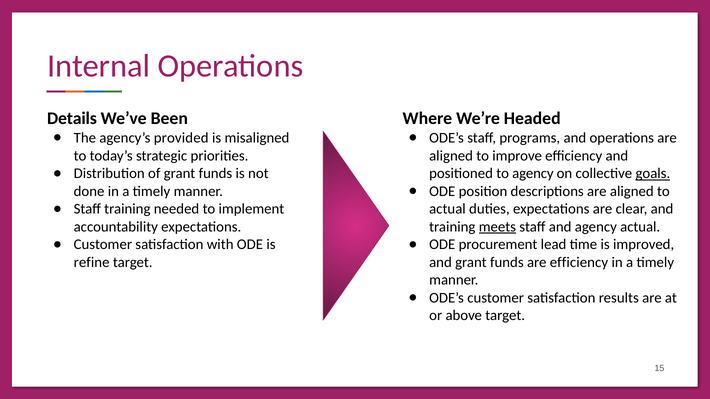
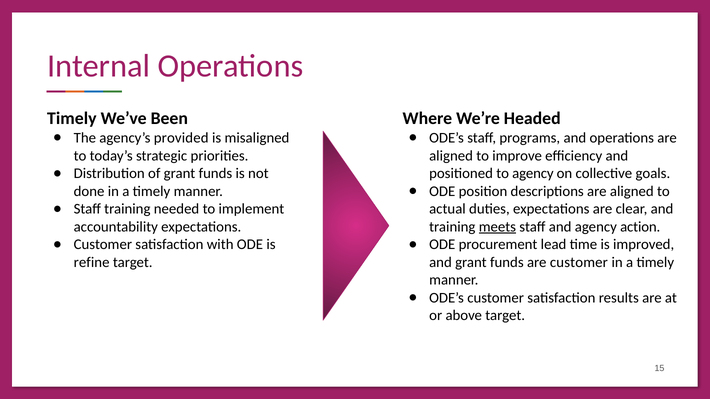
Details at (72, 118): Details -> Timely
goals underline: present -> none
agency actual: actual -> action
are efficiency: efficiency -> customer
